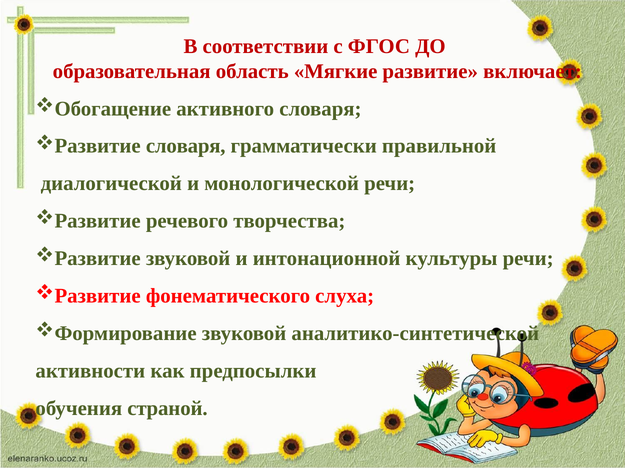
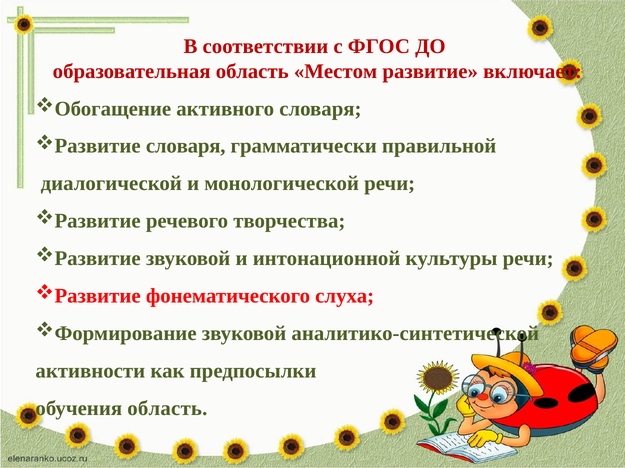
Мягкие: Мягкие -> Местом
обучения страной: страной -> область
